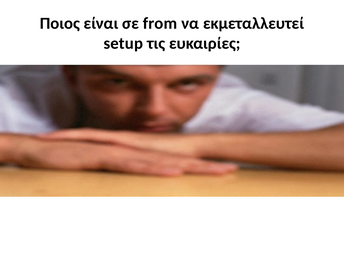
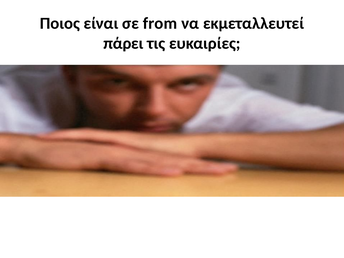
setup: setup -> πάρει
